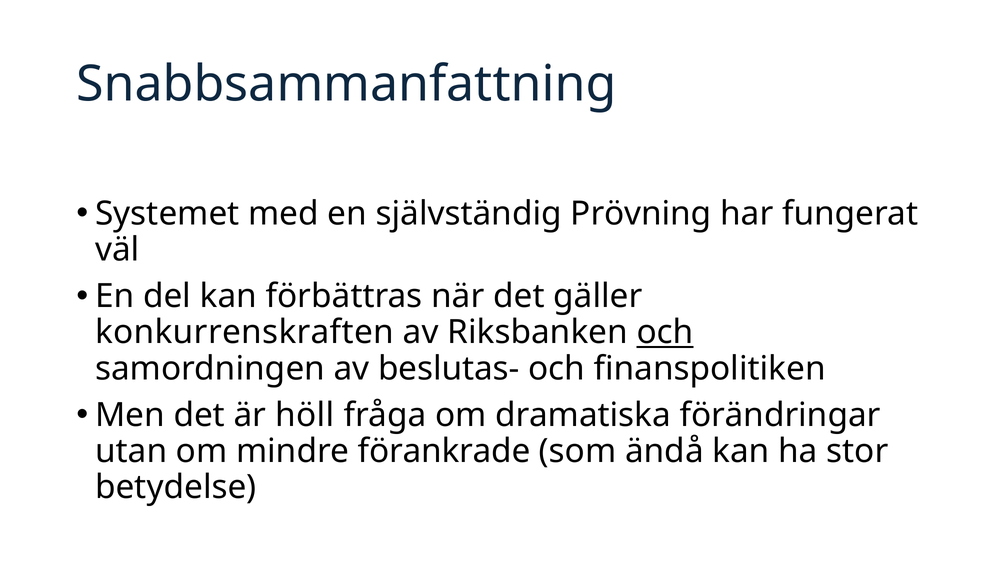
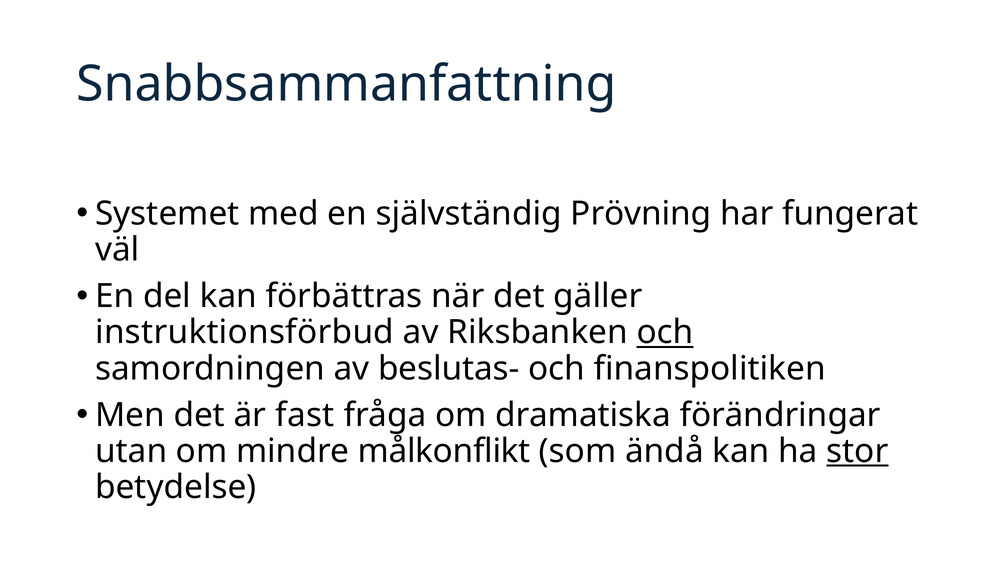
konkurrenskraften: konkurrenskraften -> instruktionsförbud
höll: höll -> fast
förankrade: förankrade -> målkonflikt
stor underline: none -> present
